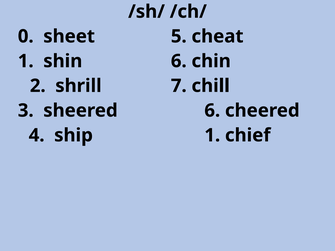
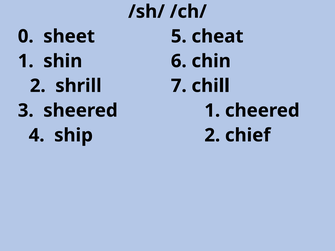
sheered 6: 6 -> 1
ship 1: 1 -> 2
